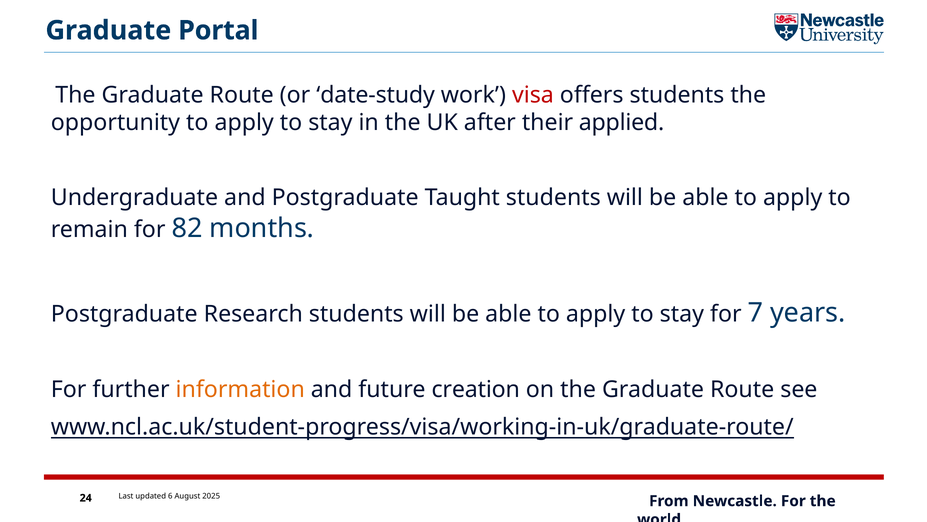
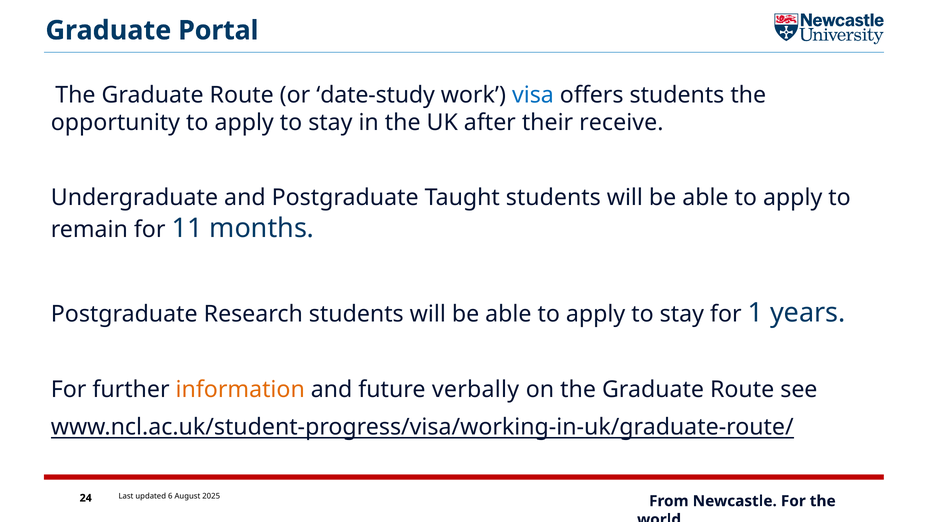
visa colour: red -> blue
applied: applied -> receive
82: 82 -> 11
7: 7 -> 1
creation: creation -> verbally
